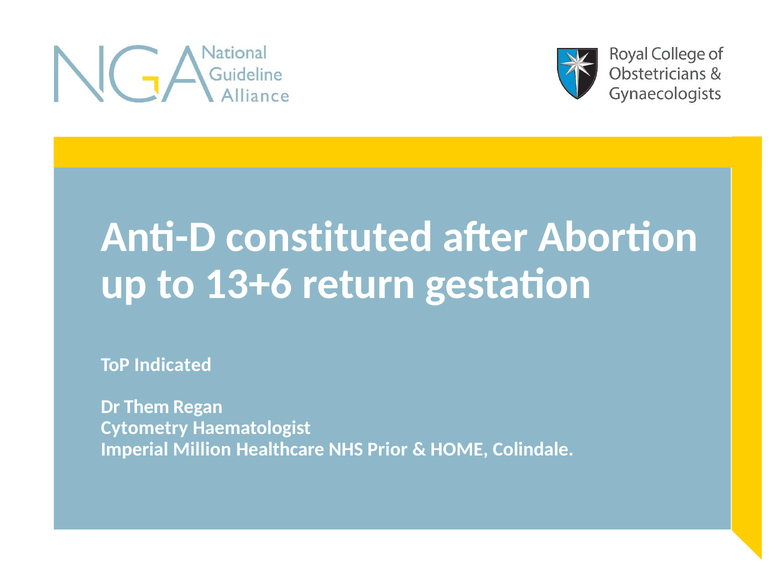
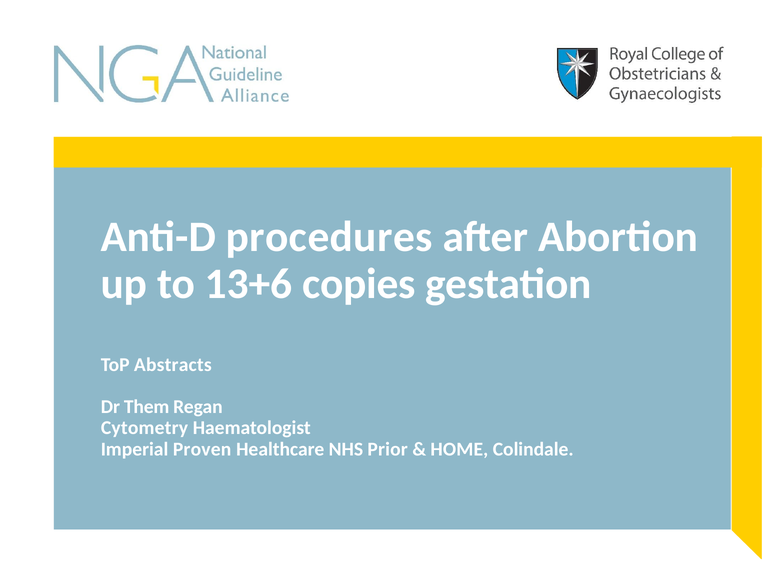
constituted: constituted -> procedures
return: return -> copies
Indicated: Indicated -> Abstracts
Million: Million -> Proven
